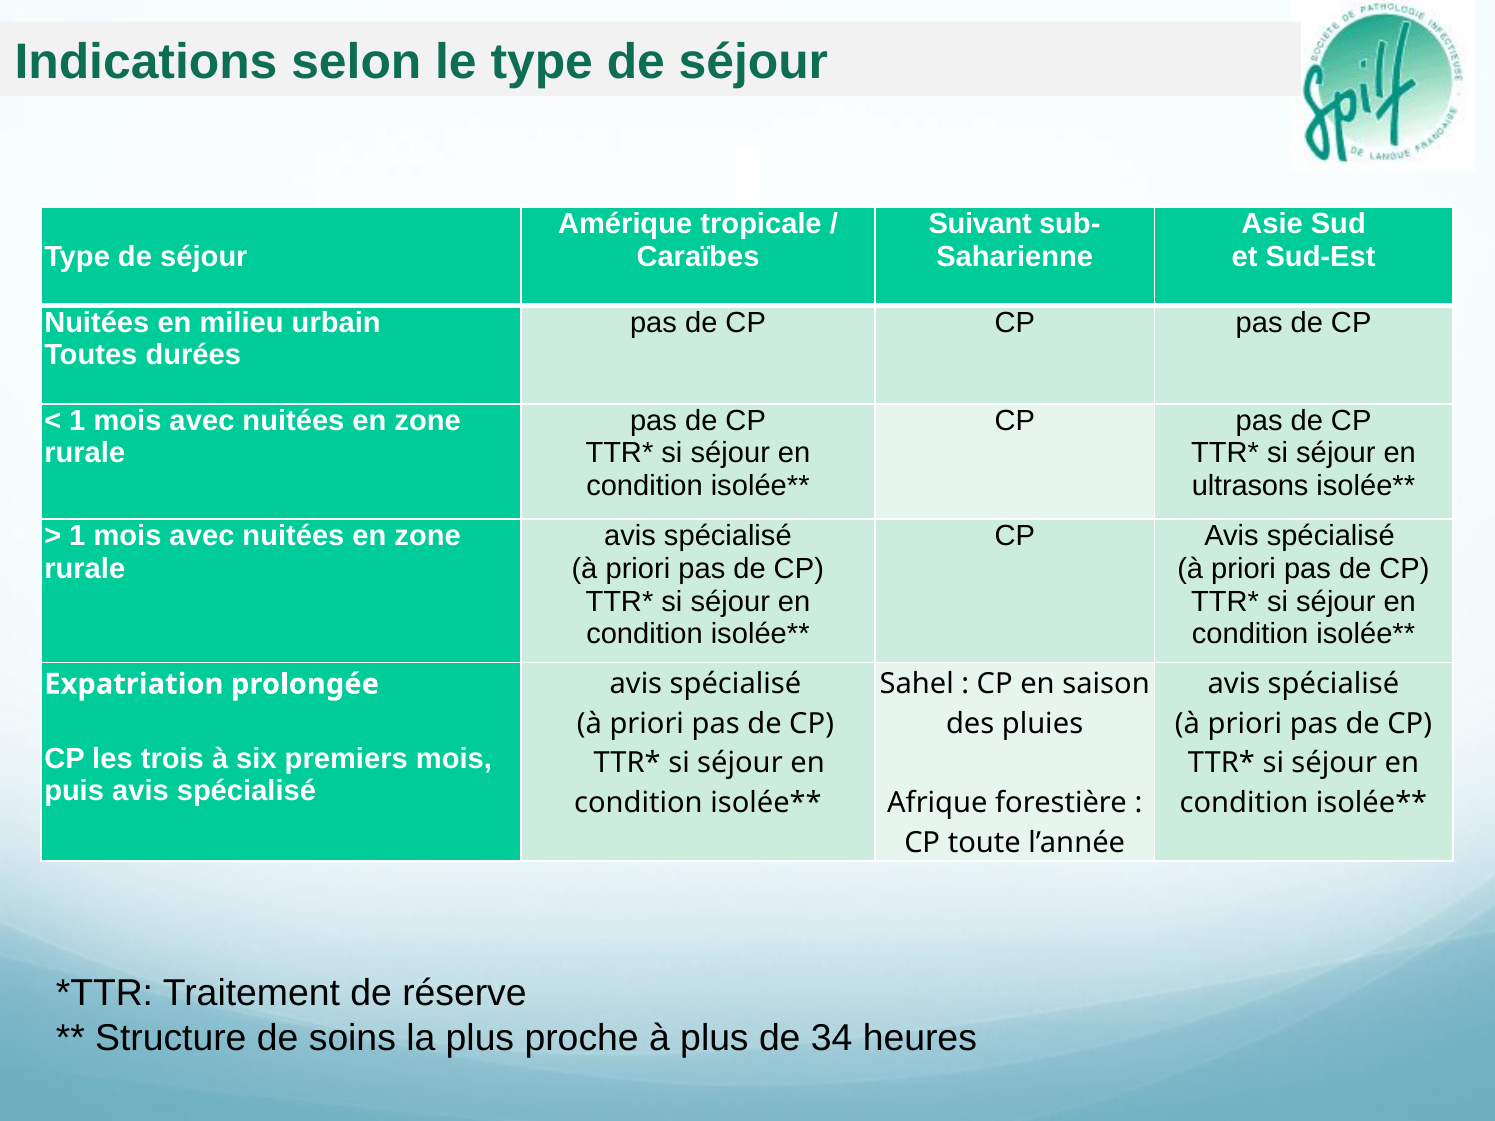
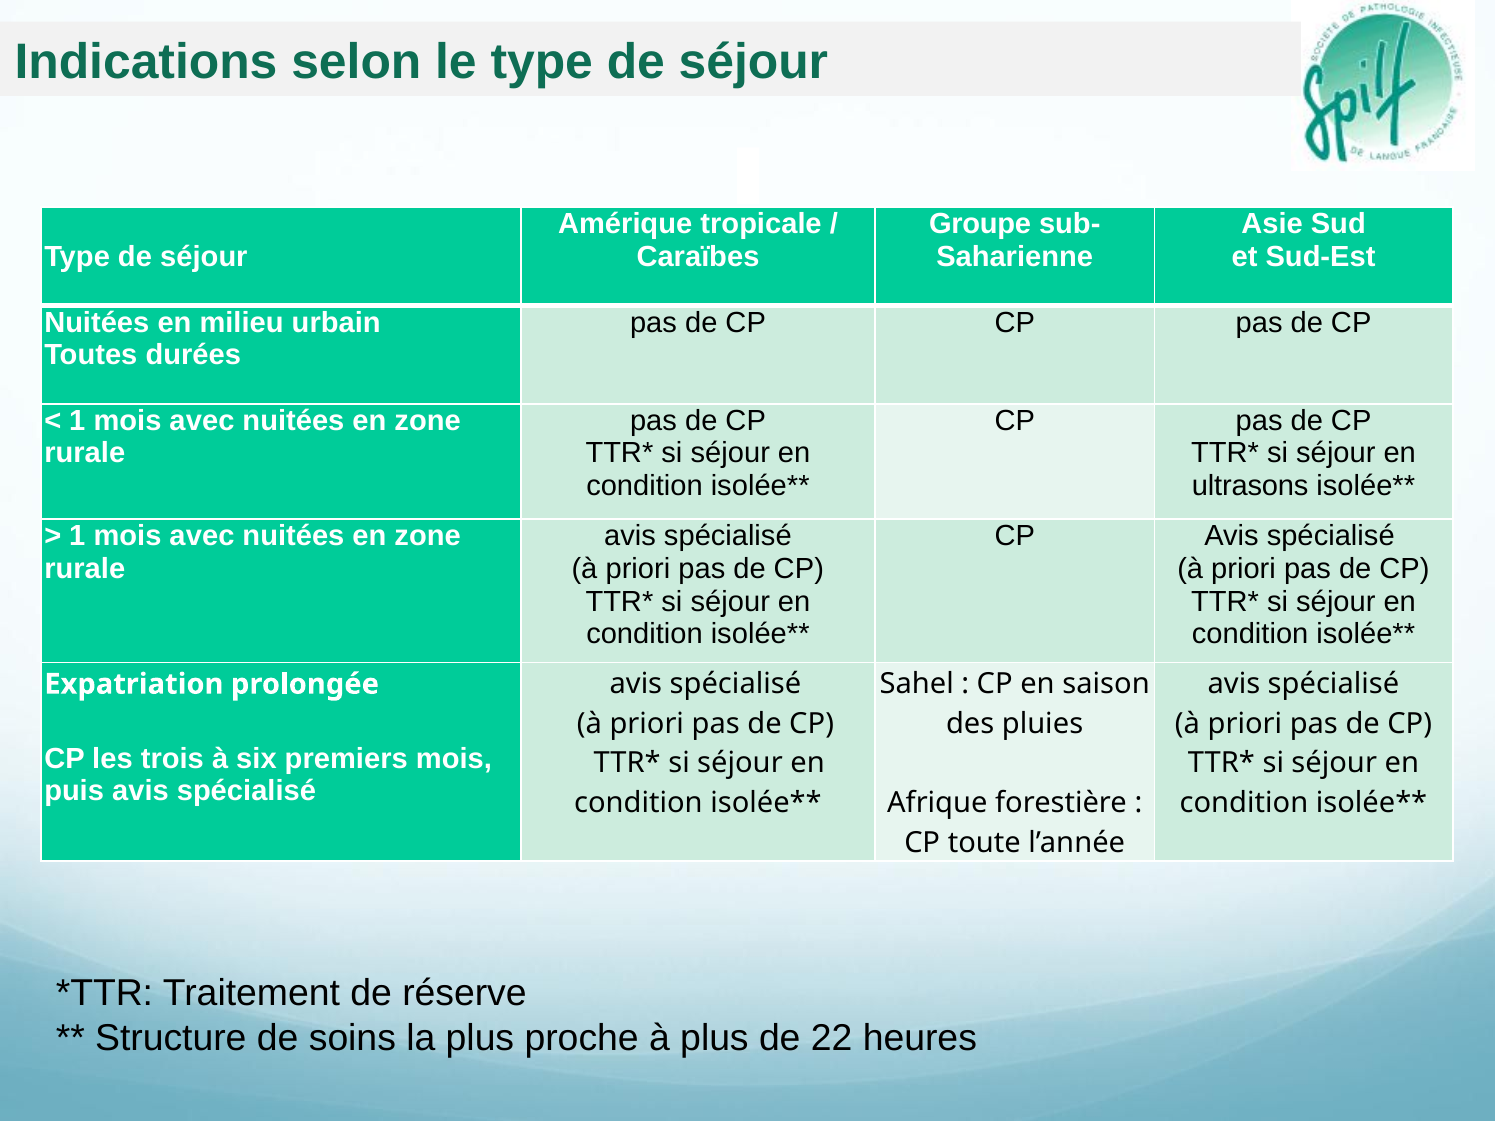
Suivant: Suivant -> Groupe
34: 34 -> 22
